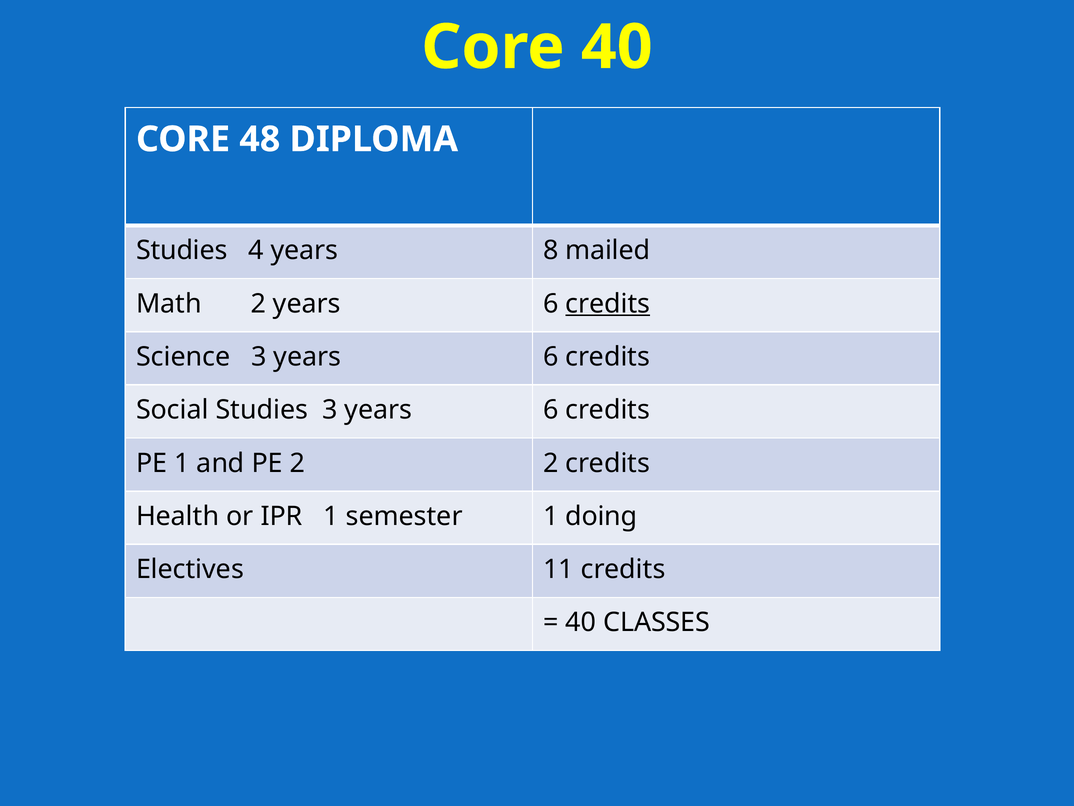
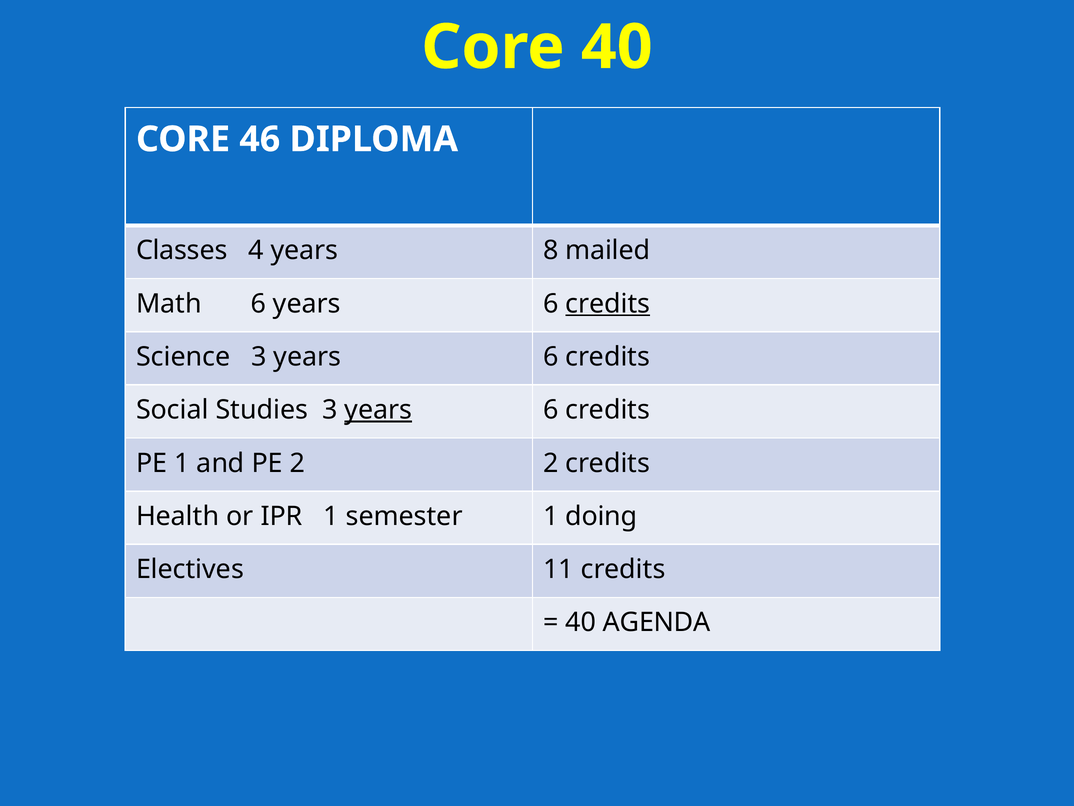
48: 48 -> 46
Studies at (182, 250): Studies -> Classes
Math 2: 2 -> 6
years at (378, 410) underline: none -> present
CLASSES: CLASSES -> AGENDA
